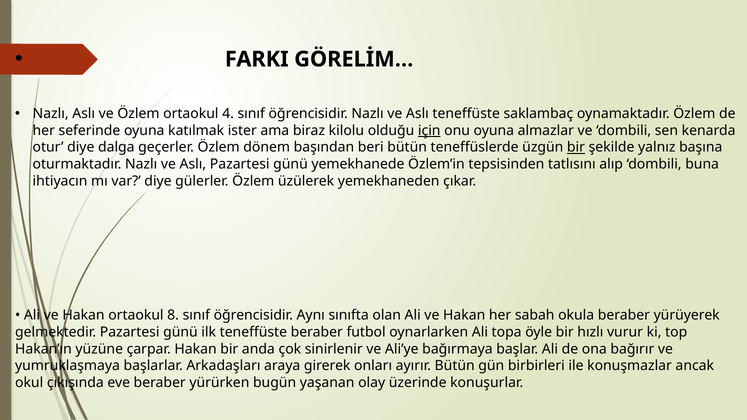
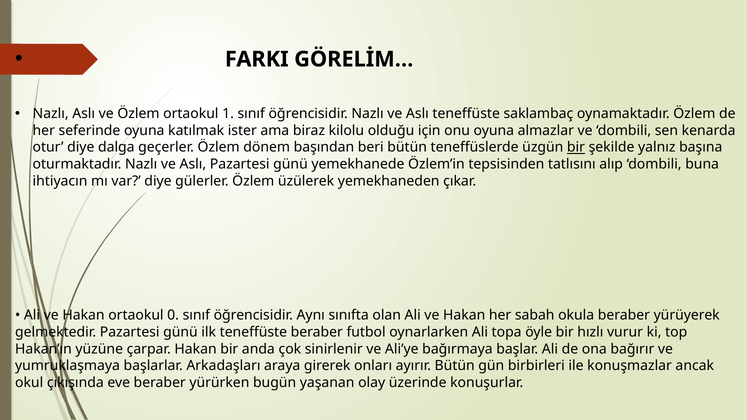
4: 4 -> 1
için underline: present -> none
8: 8 -> 0
